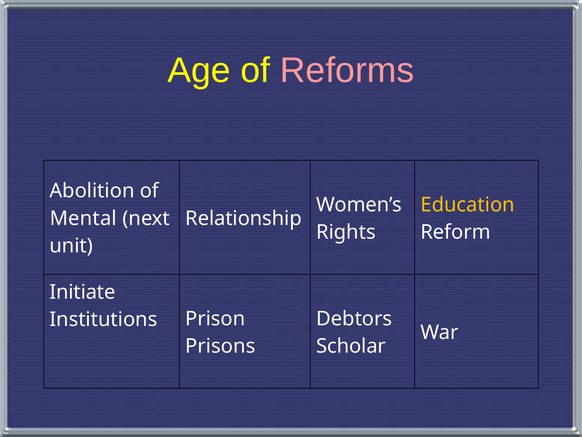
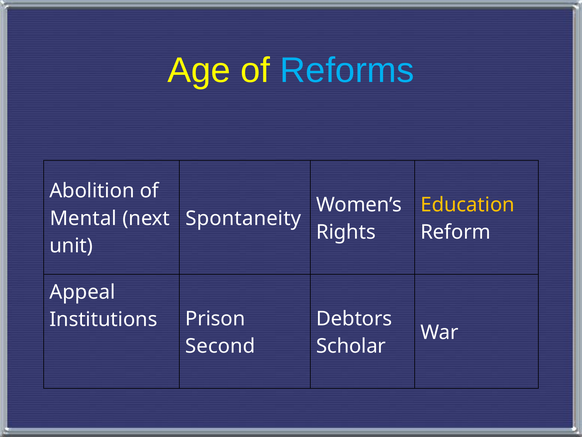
Reforms colour: pink -> light blue
Relationship: Relationship -> Spontaneity
Initiate: Initiate -> Appeal
Prisons: Prisons -> Second
